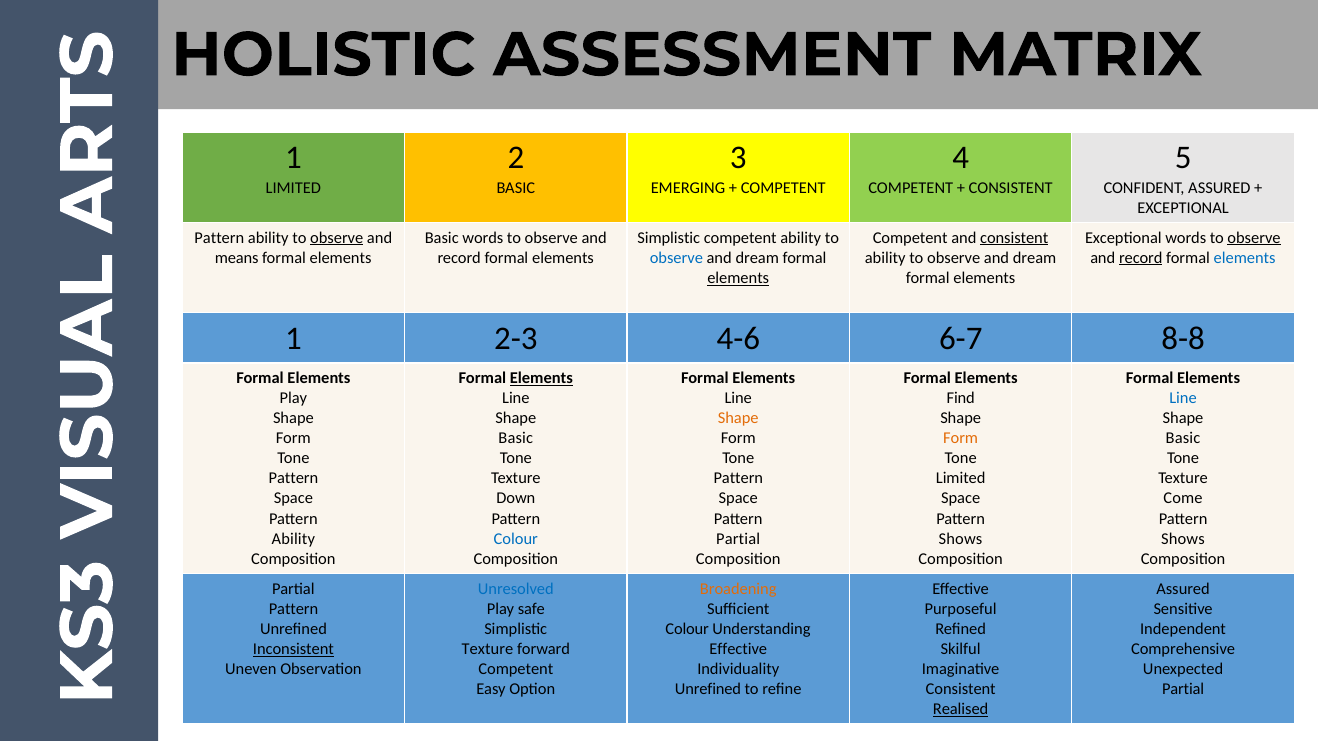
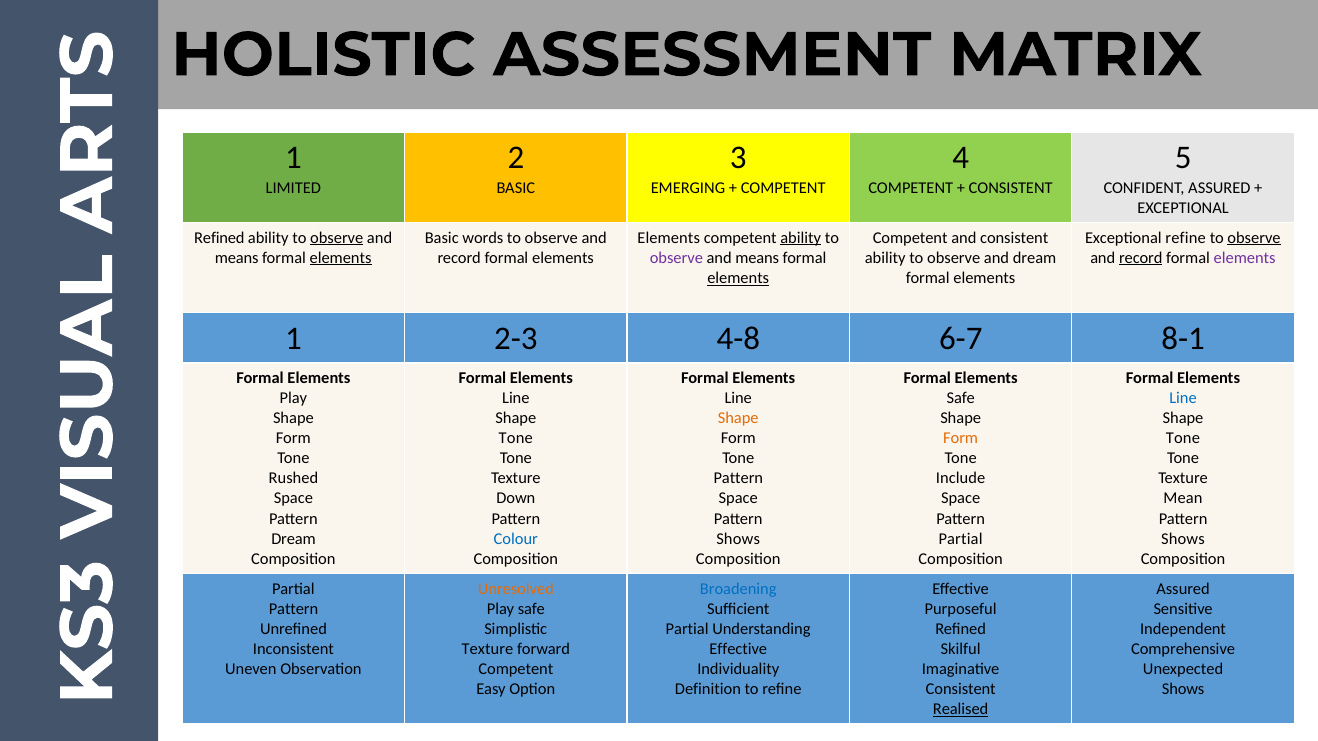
Pattern at (219, 238): Pattern -> Refined
Simplistic at (669, 238): Simplistic -> Elements
ability at (801, 238) underline: none -> present
consistent at (1014, 238) underline: present -> none
Exceptional words: words -> refine
elements at (341, 258) underline: none -> present
observe at (676, 258) colour: blue -> purple
dream at (757, 258): dream -> means
elements at (1245, 258) colour: blue -> purple
4-6: 4-6 -> 4-8
8-8: 8-8 -> 8-1
Elements at (541, 378) underline: present -> none
Find at (961, 398): Find -> Safe
Basic at (516, 439): Basic -> Tone
Basic at (1183, 439): Basic -> Tone
Pattern at (293, 479): Pattern -> Rushed
Limited at (961, 479): Limited -> Include
Come: Come -> Mean
Ability at (293, 539): Ability -> Dream
Partial at (738, 539): Partial -> Shows
Shows at (961, 539): Shows -> Partial
Unresolved colour: blue -> orange
Broadening colour: orange -> blue
Colour at (687, 629): Colour -> Partial
Inconsistent underline: present -> none
Unrefined at (708, 689): Unrefined -> Definition
Partial at (1183, 689): Partial -> Shows
